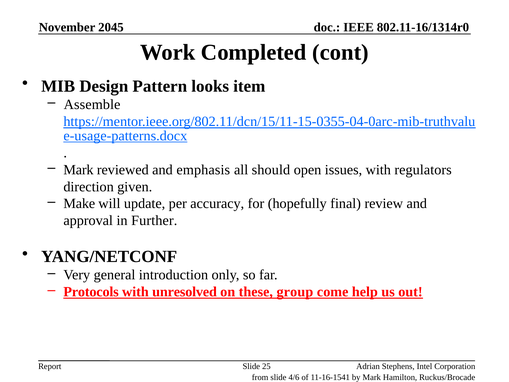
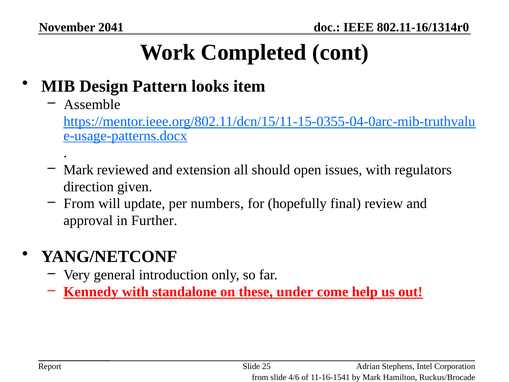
2045: 2045 -> 2041
emphasis: emphasis -> extension
Make at (79, 204): Make -> From
accuracy: accuracy -> numbers
Protocols: Protocols -> Kennedy
unresolved: unresolved -> standalone
group: group -> under
